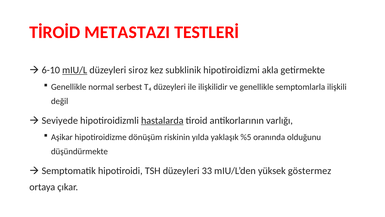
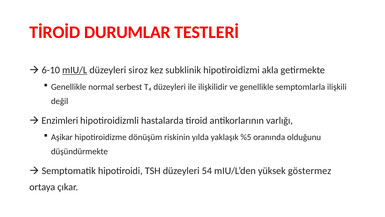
METASTAZI: METASTAZI -> DURUMLAR
Seviyede: Seviyede -> Enzimleri
hastalarda underline: present -> none
33: 33 -> 54
